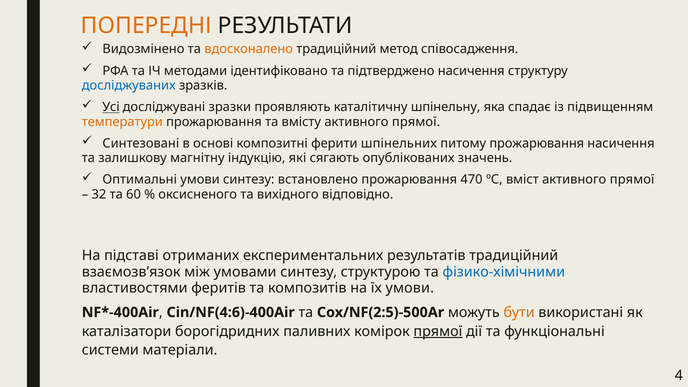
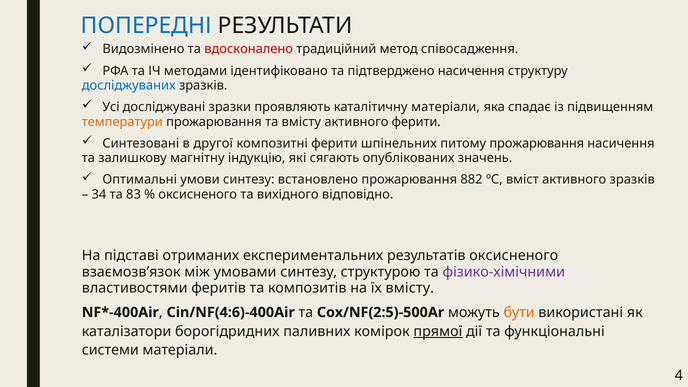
ПОПЕРЕДНІ colour: orange -> blue
вдосконалено colour: orange -> red
Усі underline: present -> none
каталітичну шпінельну: шпінельну -> матеріали
вмісту активного прямої: прямої -> ферити
основі: основі -> другої
470: 470 -> 882
вміст активного прямої: прямої -> зразків
32: 32 -> 34
60: 60 -> 83
результатів традиційний: традиційний -> оксисненого
фізико-хімічними colour: blue -> purple
їх умови: умови -> вмісту
